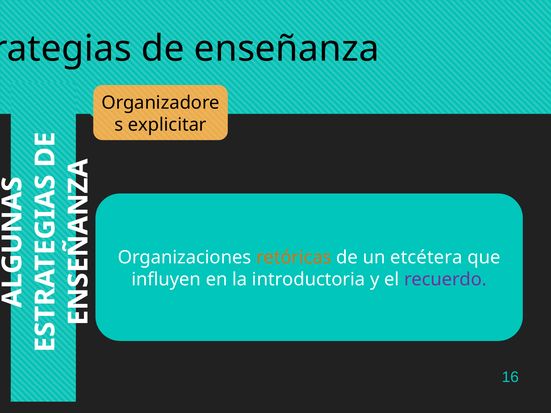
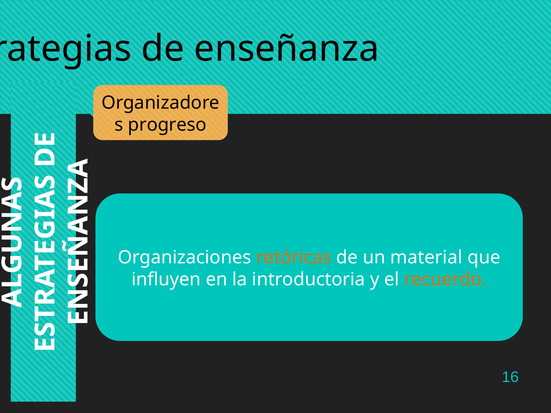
explicitar: explicitar -> progreso
etcétera: etcétera -> material
recuerdo colour: purple -> orange
